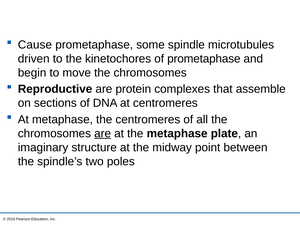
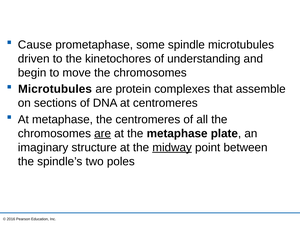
of prometaphase: prometaphase -> understanding
Reproductive at (55, 89): Reproductive -> Microtubules
midway underline: none -> present
